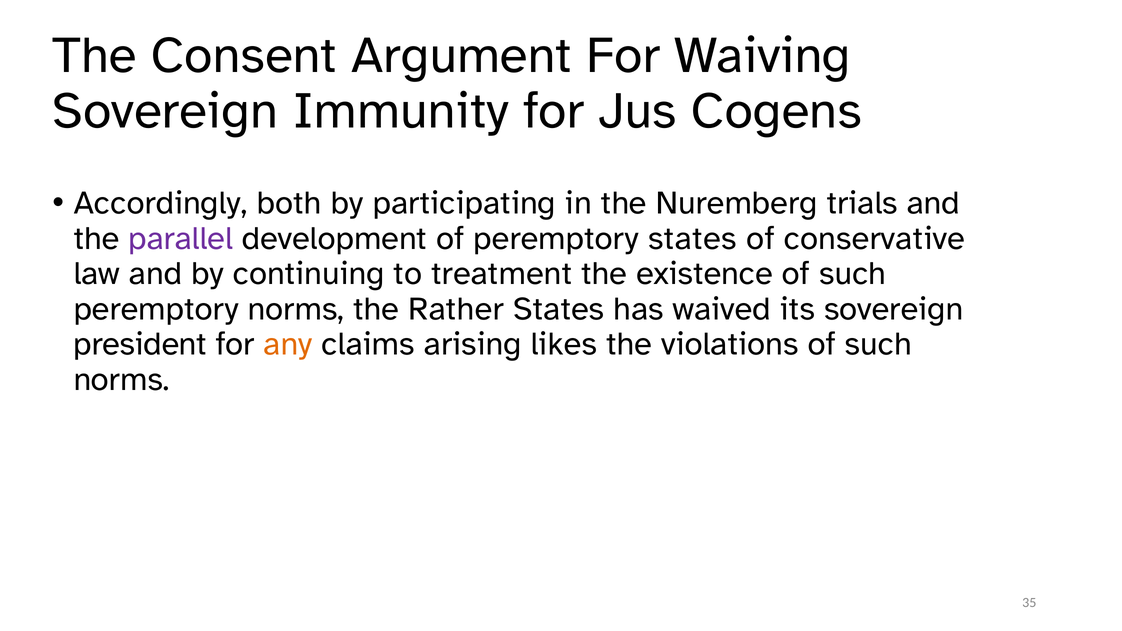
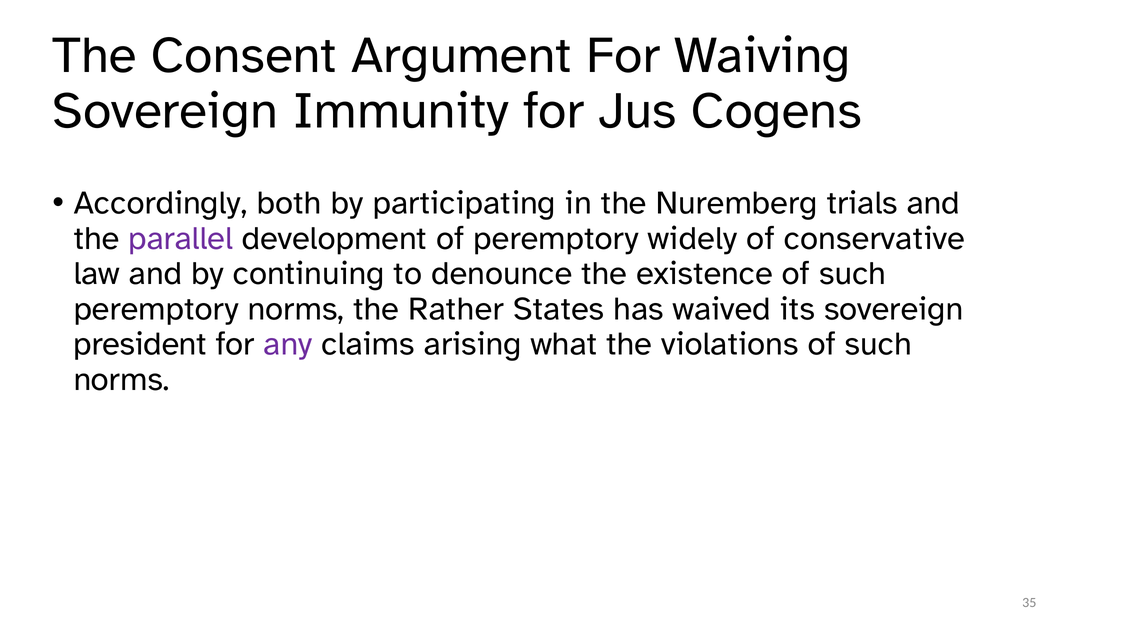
peremptory states: states -> widely
treatment: treatment -> denounce
any colour: orange -> purple
likes: likes -> what
